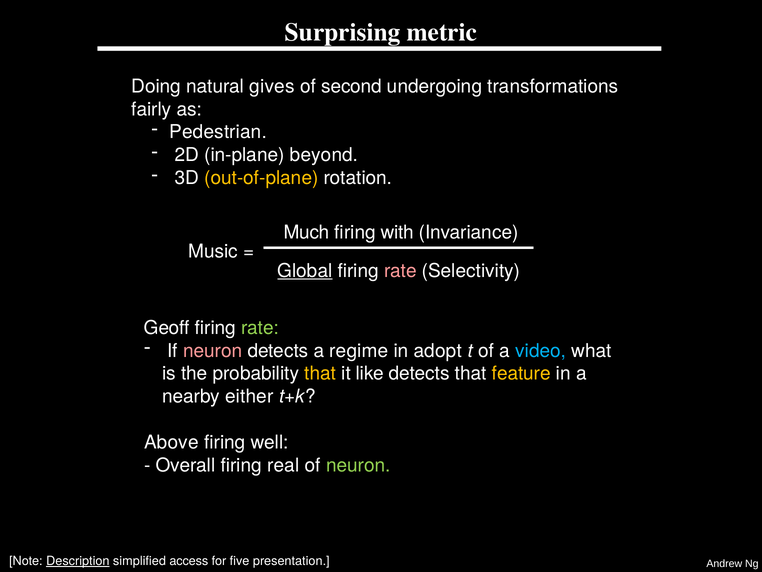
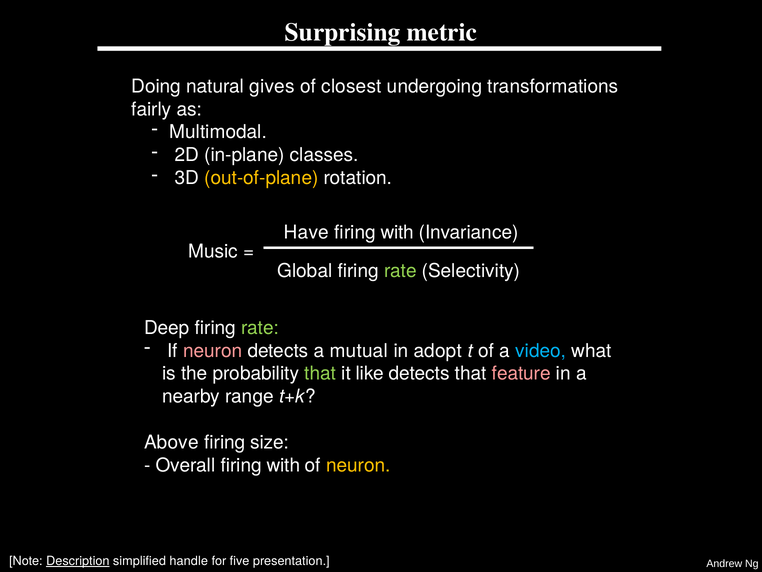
second: second -> closest
Pedestrian: Pedestrian -> Multimodal
beyond: beyond -> classes
Much: Much -> Have
Global underline: present -> none
rate at (400, 270) colour: pink -> light green
Geoff: Geoff -> Deep
regime: regime -> mutual
that at (320, 373) colour: yellow -> light green
feature colour: yellow -> pink
either: either -> range
well: well -> size
Overall firing real: real -> with
neuron at (358, 465) colour: light green -> yellow
access: access -> handle
